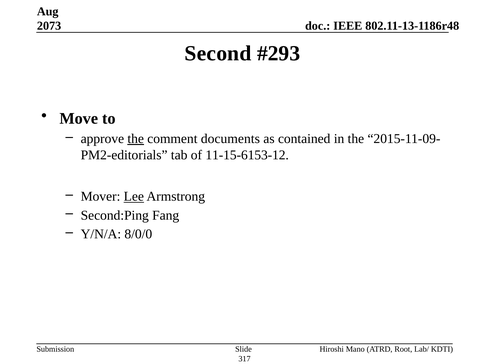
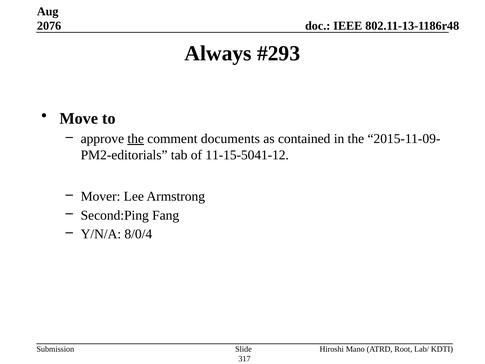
2073: 2073 -> 2076
Second: Second -> Always
11-15-6153-12: 11-15-6153-12 -> 11-15-5041-12
Lee underline: present -> none
8/0/0: 8/0/0 -> 8/0/4
